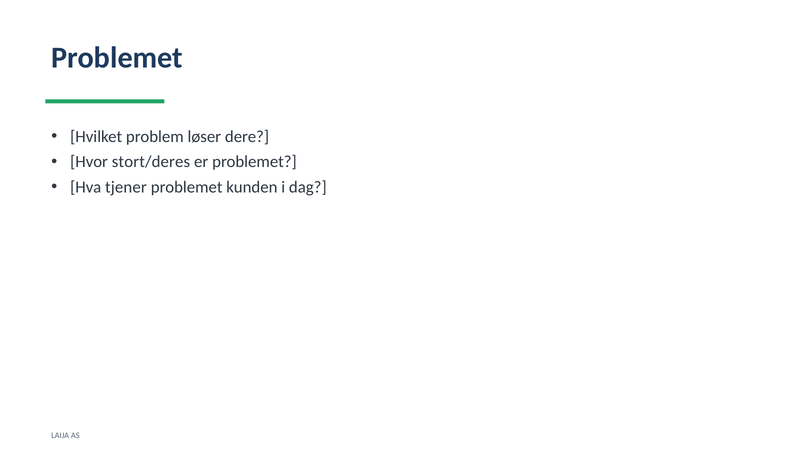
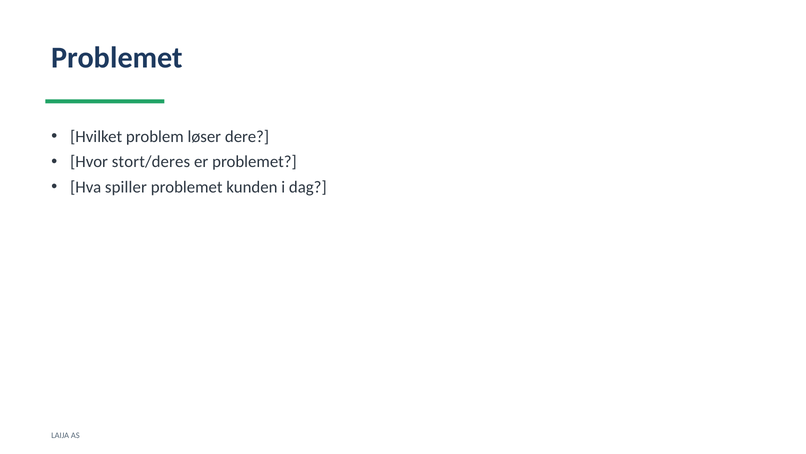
tjener: tjener -> spiller
